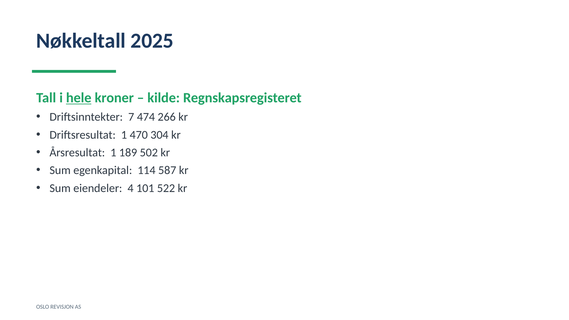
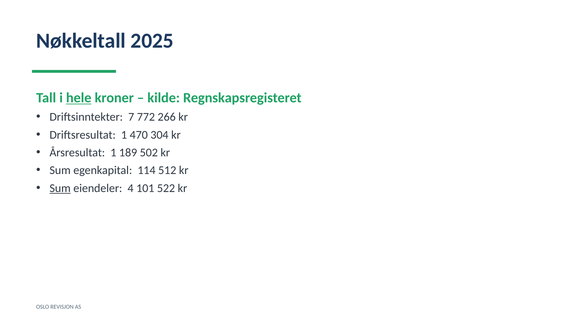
474: 474 -> 772
587: 587 -> 512
Sum at (60, 188) underline: none -> present
